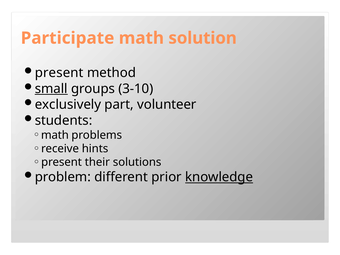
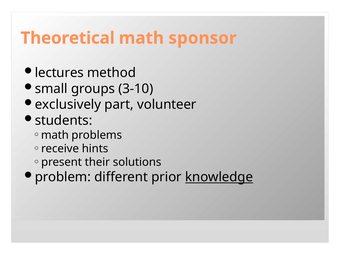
Participate: Participate -> Theoretical
solution: solution -> sponsor
present at (59, 73): present -> lectures
small underline: present -> none
